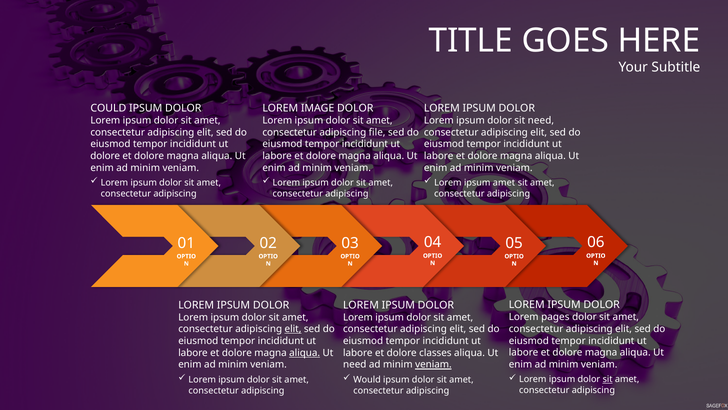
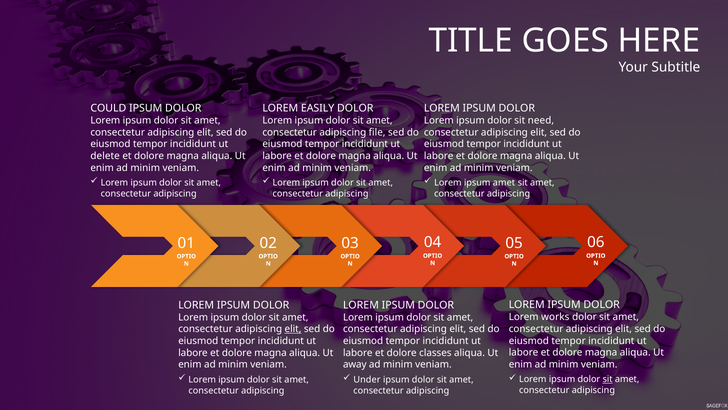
IMAGE: IMAGE -> EASILY
dolore at (105, 156): dolore -> delete
pages: pages -> works
aliqua at (305, 352) underline: present -> none
need at (355, 364): need -> away
veniam at (433, 364) underline: present -> none
Would: Would -> Under
